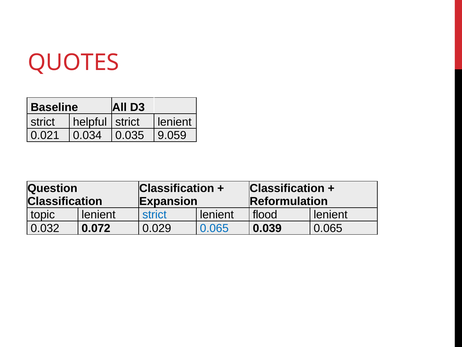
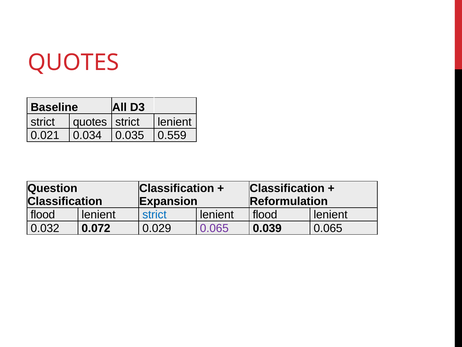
strict helpful: helpful -> quotes
9.059: 9.059 -> 0.559
topic at (43, 214): topic -> flood
0.065 at (214, 228) colour: blue -> purple
